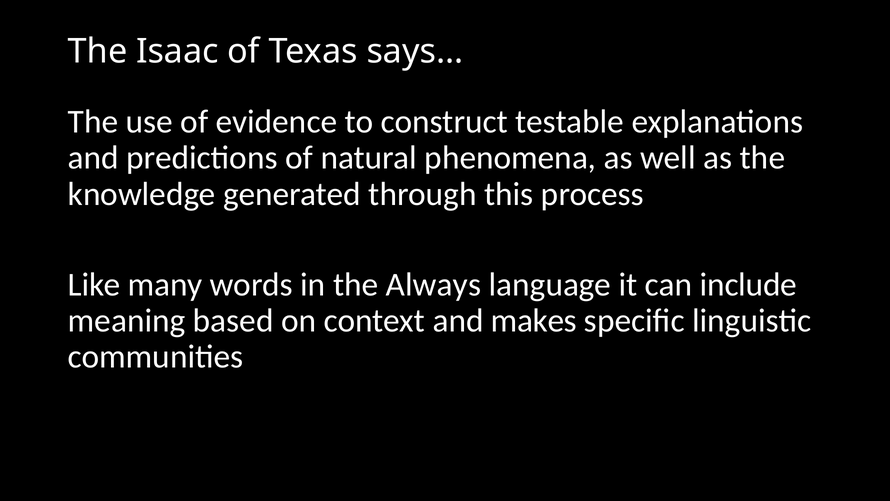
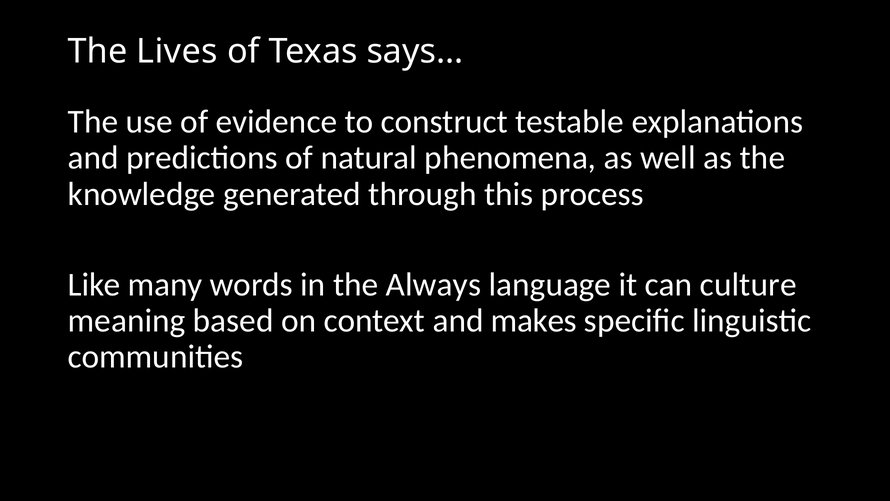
Isaac: Isaac -> Lives
include: include -> culture
